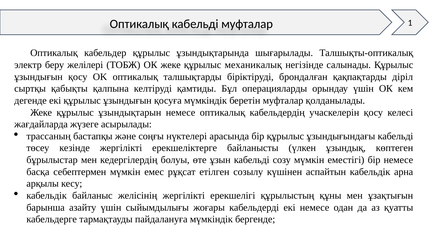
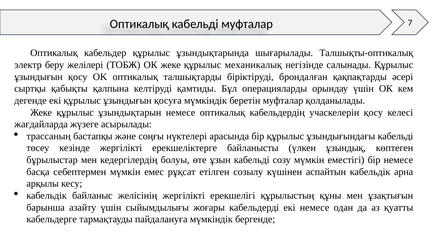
1: 1 -> 7
діріл: діріл -> әсері
